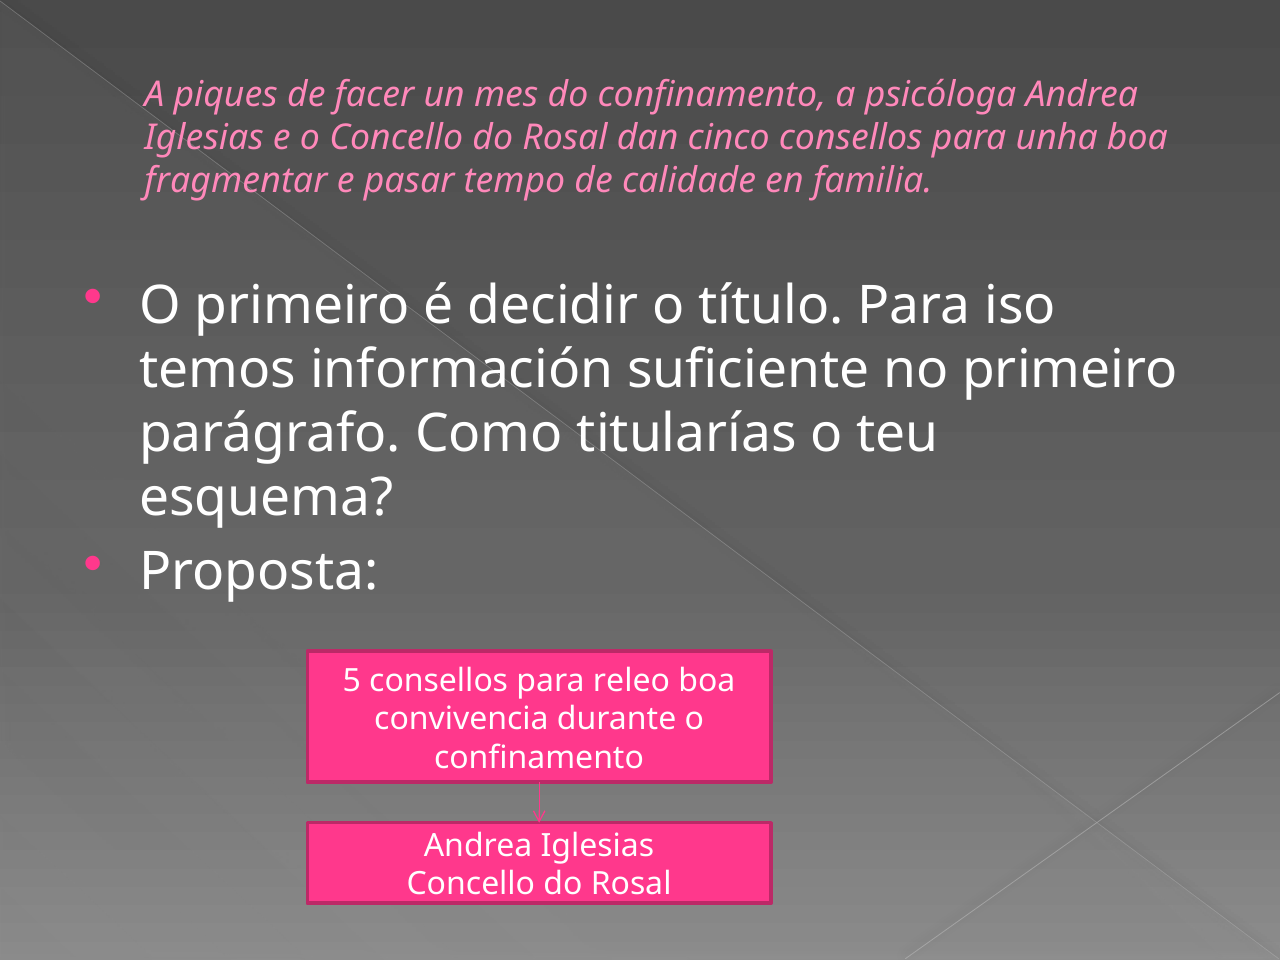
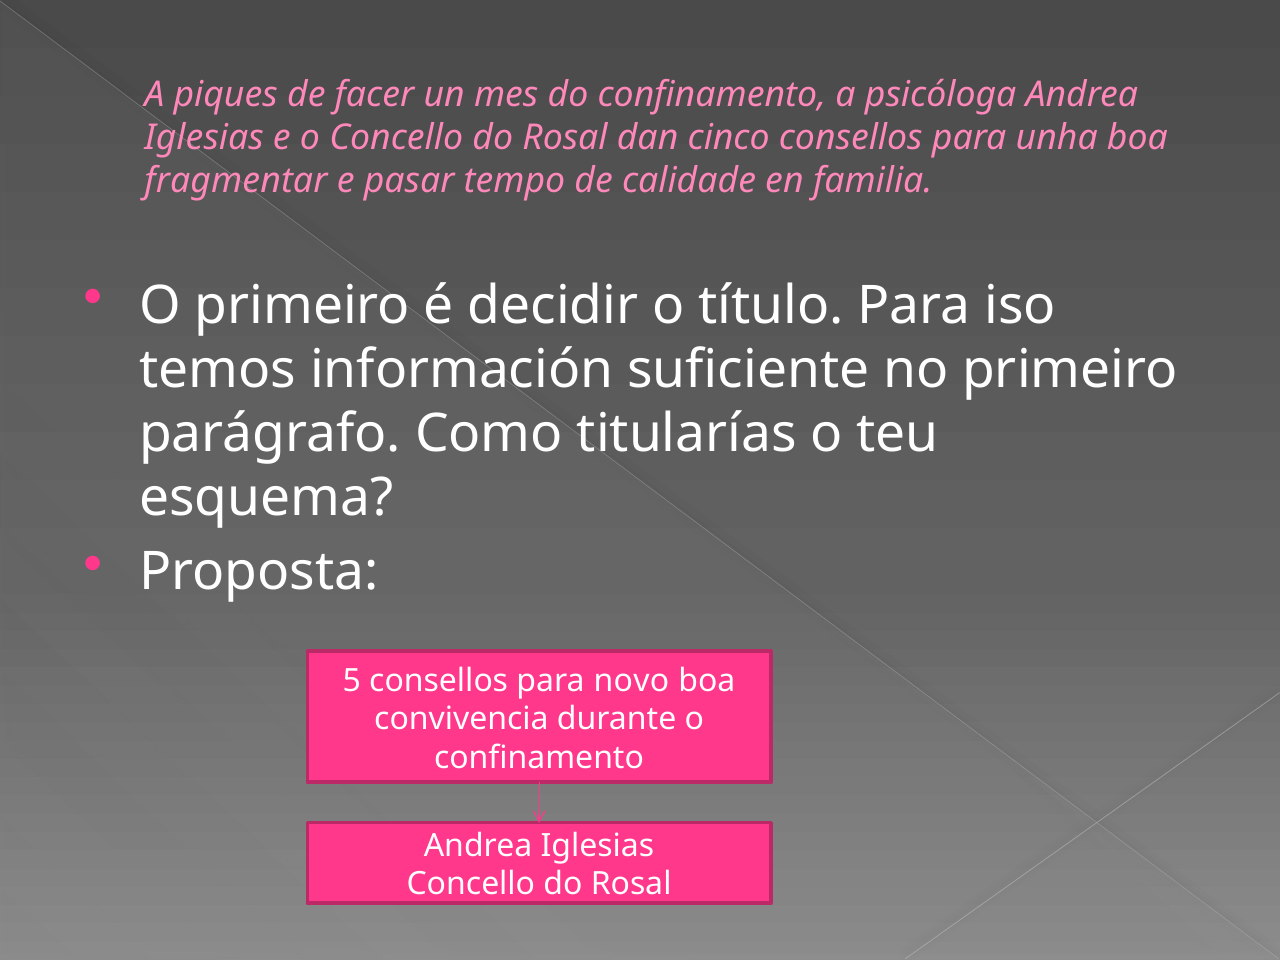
releo: releo -> novo
